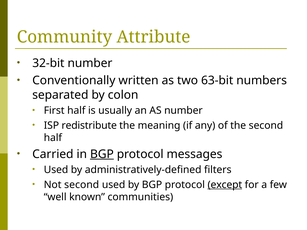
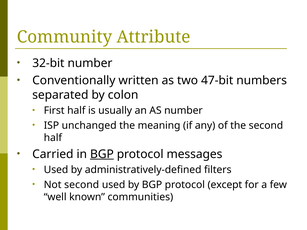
63-bit: 63-bit -> 47-bit
redistribute: redistribute -> unchanged
except underline: present -> none
